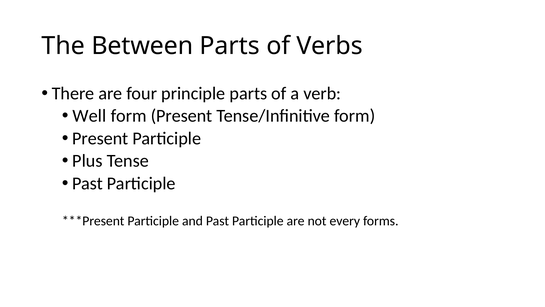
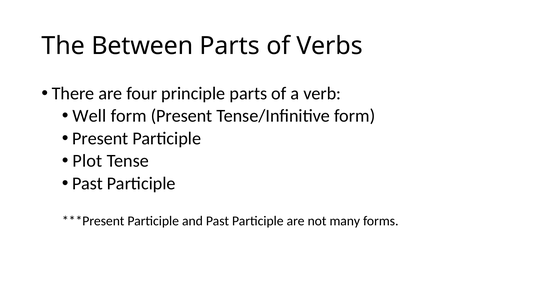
Plus: Plus -> Plot
every: every -> many
